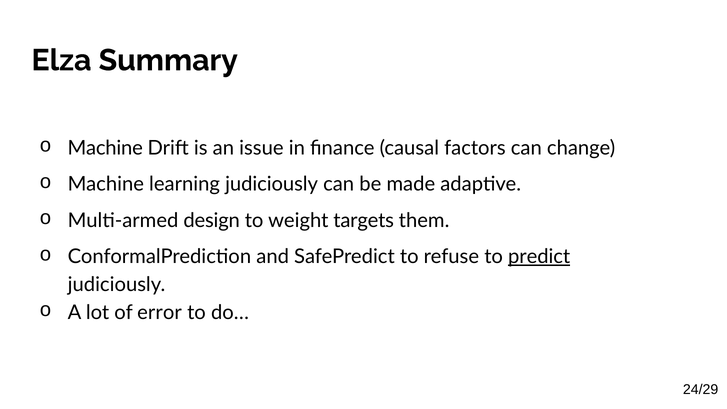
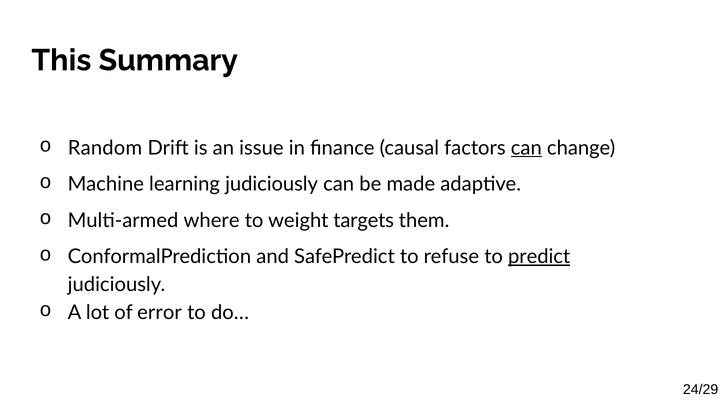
Elza: Elza -> This
Machine at (105, 148): Machine -> Random
can at (526, 148) underline: none -> present
design: design -> where
